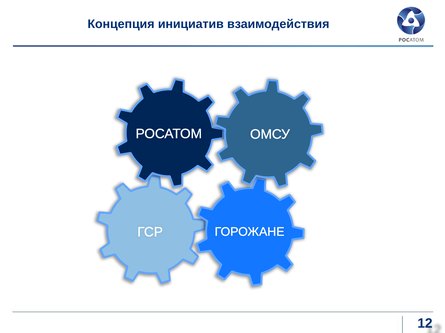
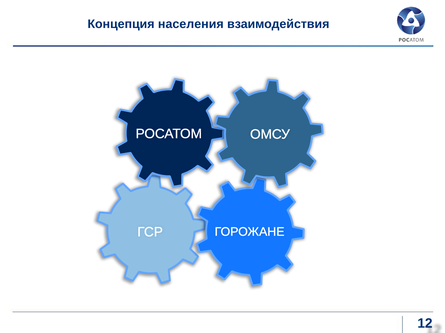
инициатив: инициатив -> населения
